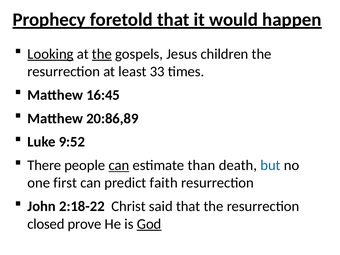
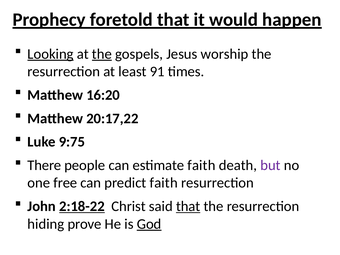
children: children -> worship
33: 33 -> 91
16:45: 16:45 -> 16:20
20:86,89: 20:86,89 -> 20:17,22
9:52: 9:52 -> 9:75
can at (119, 165) underline: present -> none
estimate than: than -> faith
but colour: blue -> purple
first: first -> free
2:18-22 underline: none -> present
that at (188, 206) underline: none -> present
closed: closed -> hiding
